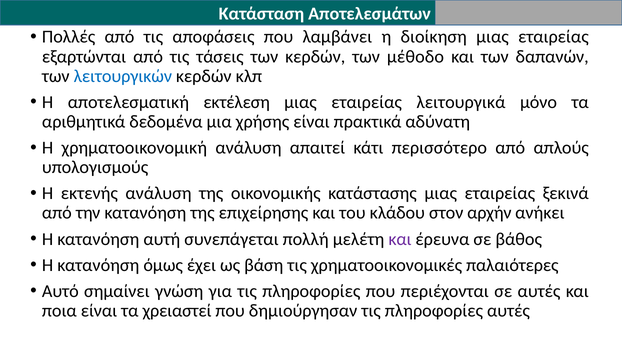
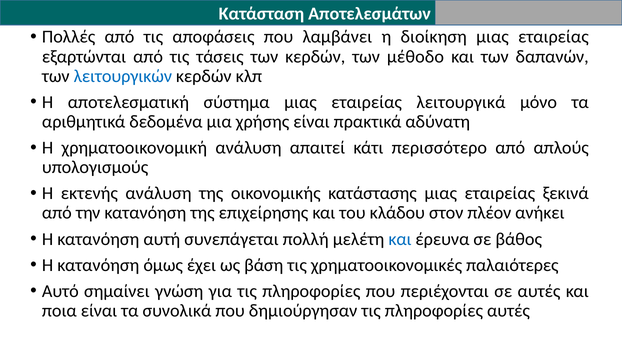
εκτέλεση: εκτέλεση -> σύστημα
αρχήν: αρχήν -> πλέον
και at (400, 239) colour: purple -> blue
χρειαστεί: χρειαστεί -> συνολικά
